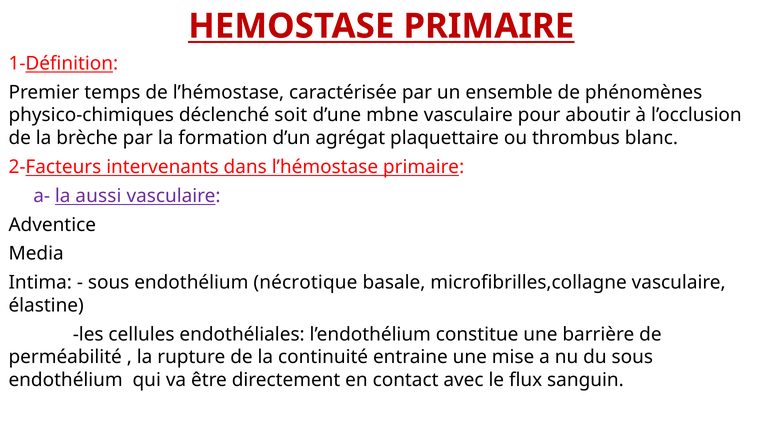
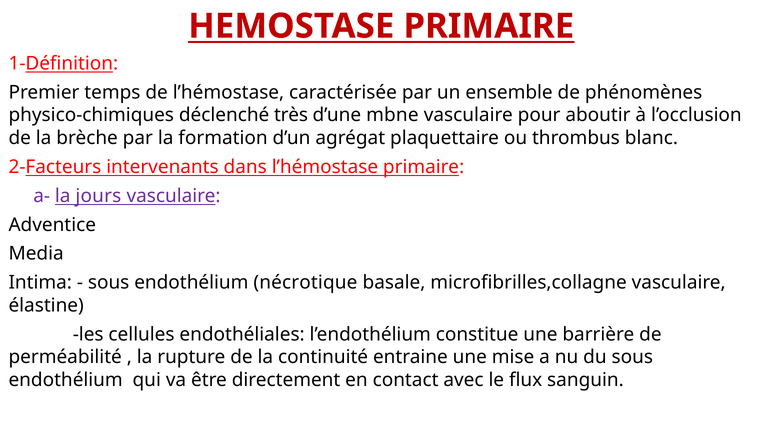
soit: soit -> très
aussi: aussi -> jours
